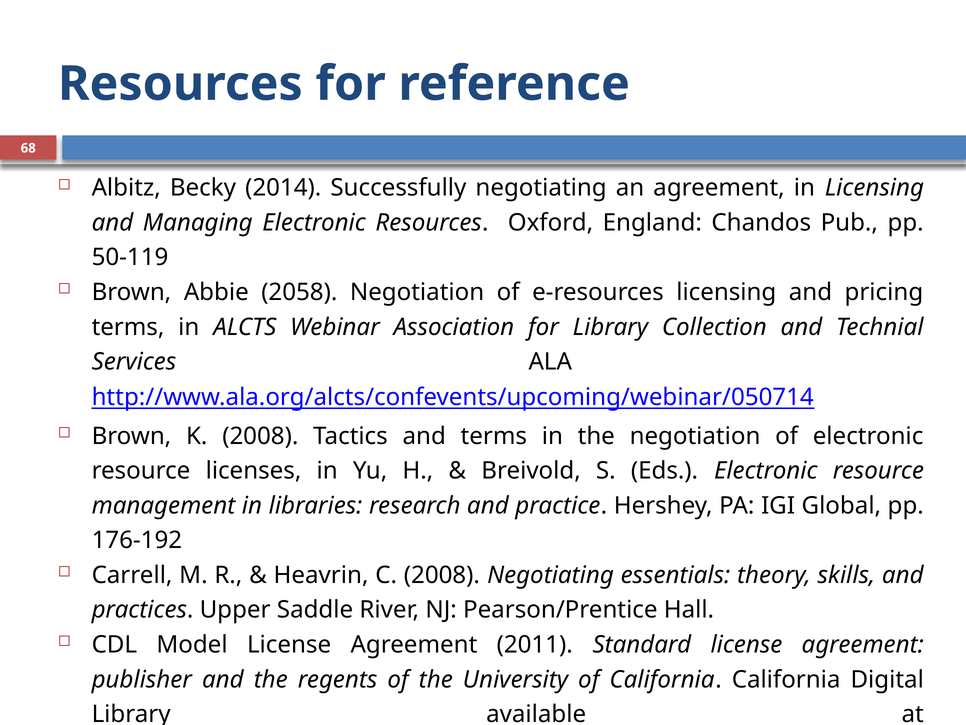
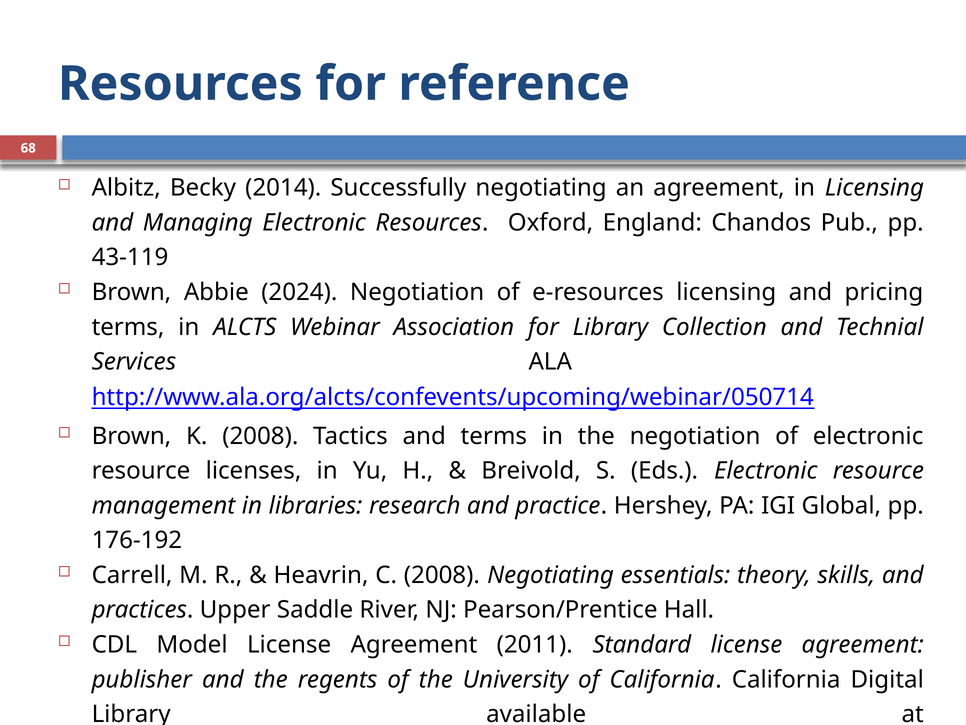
50-119: 50-119 -> 43-119
2058: 2058 -> 2024
